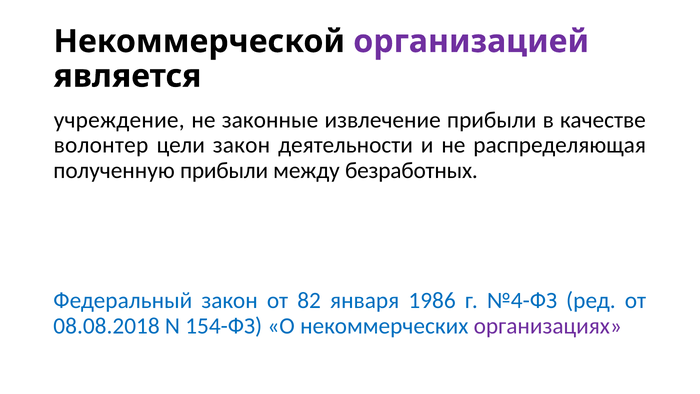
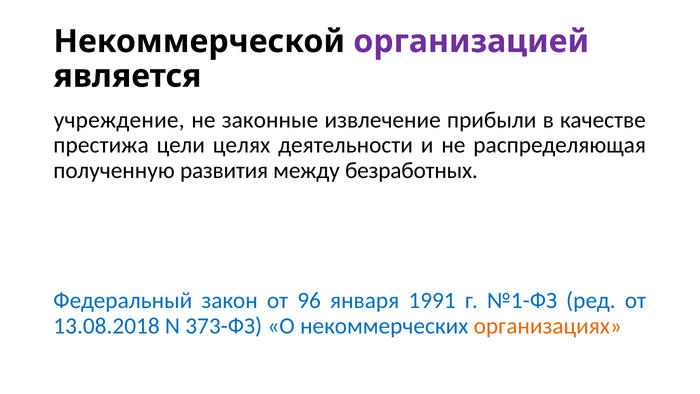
волонтер: волонтер -> престижа
цели закон: закон -> целях
полученную прибыли: прибыли -> развития
82: 82 -> 96
1986: 1986 -> 1991
№4-ФЗ: №4-ФЗ -> №1-ФЗ
08.08.2018: 08.08.2018 -> 13.08.2018
154-ФЗ: 154-ФЗ -> 373-ФЗ
организациях colour: purple -> orange
